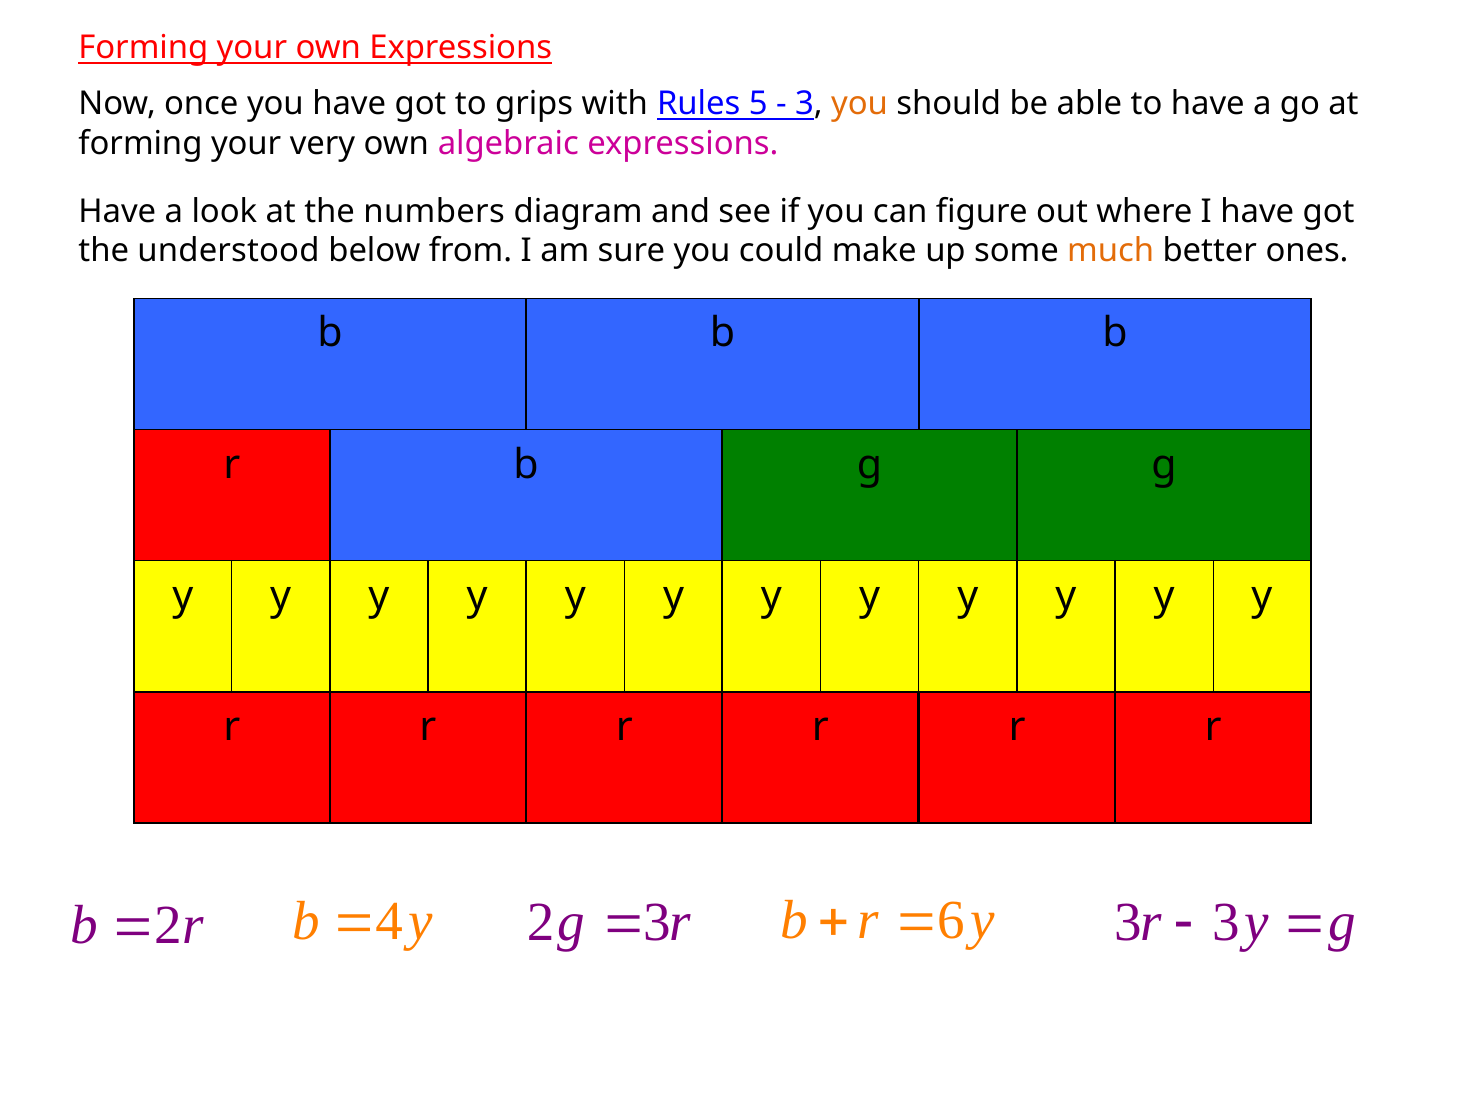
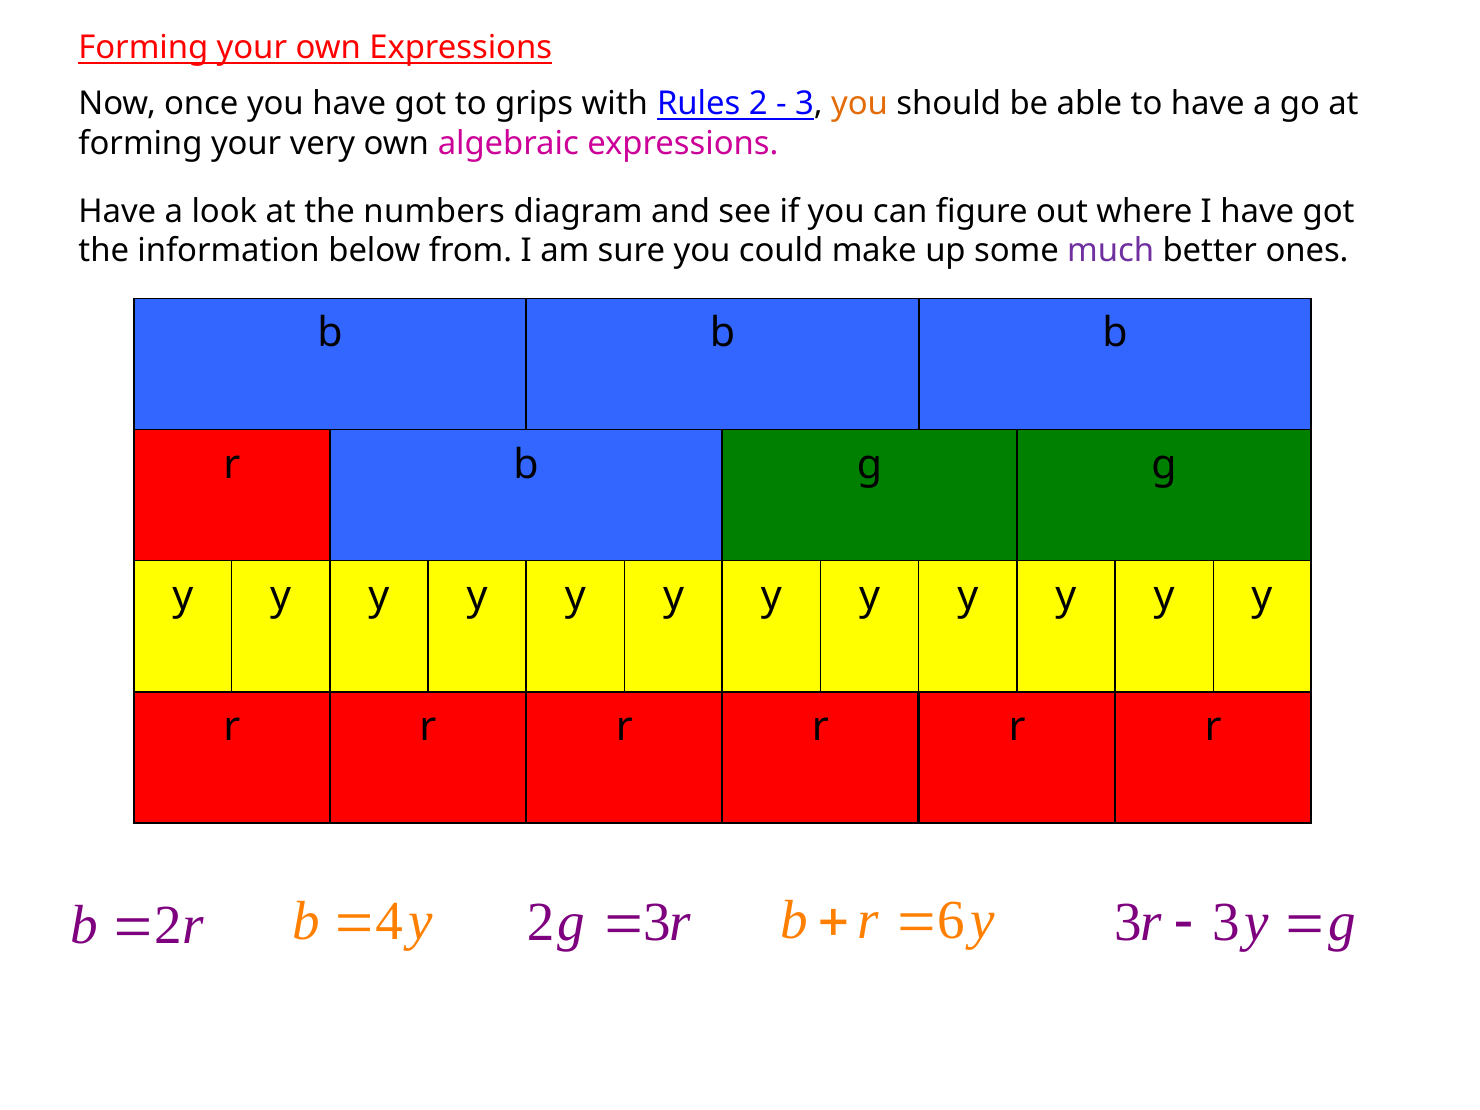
Rules 5: 5 -> 2
understood: understood -> information
much colour: orange -> purple
